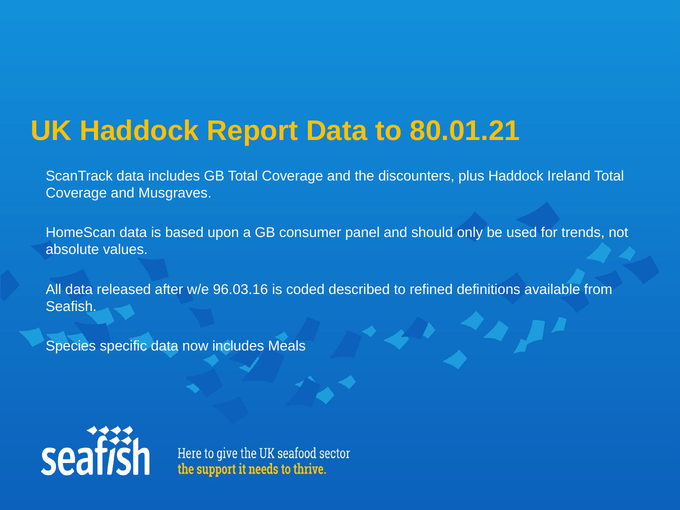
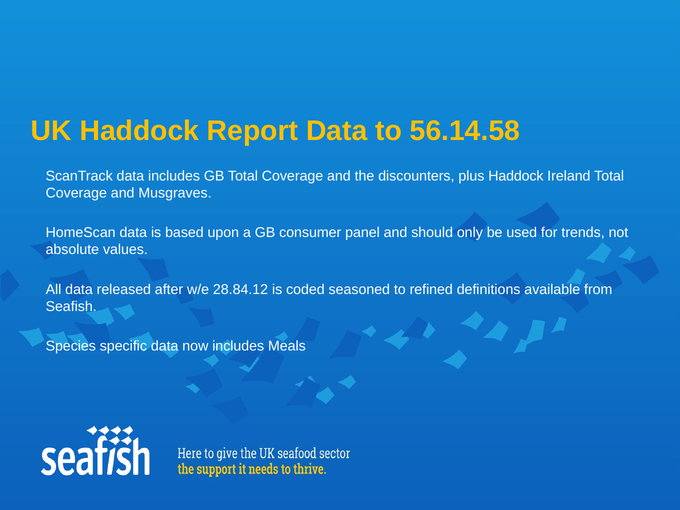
80.01.21: 80.01.21 -> 56.14.58
96.03.16: 96.03.16 -> 28.84.12
described: described -> seasoned
